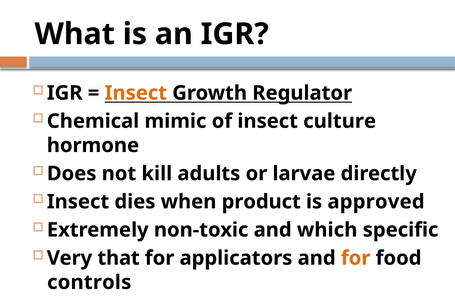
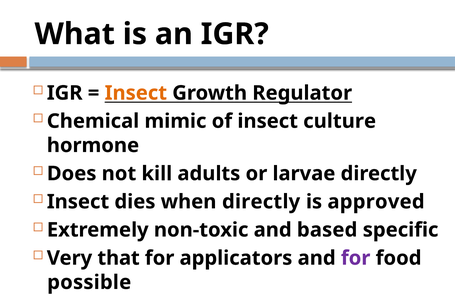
when product: product -> directly
which: which -> based
for at (356, 258) colour: orange -> purple
controls: controls -> possible
